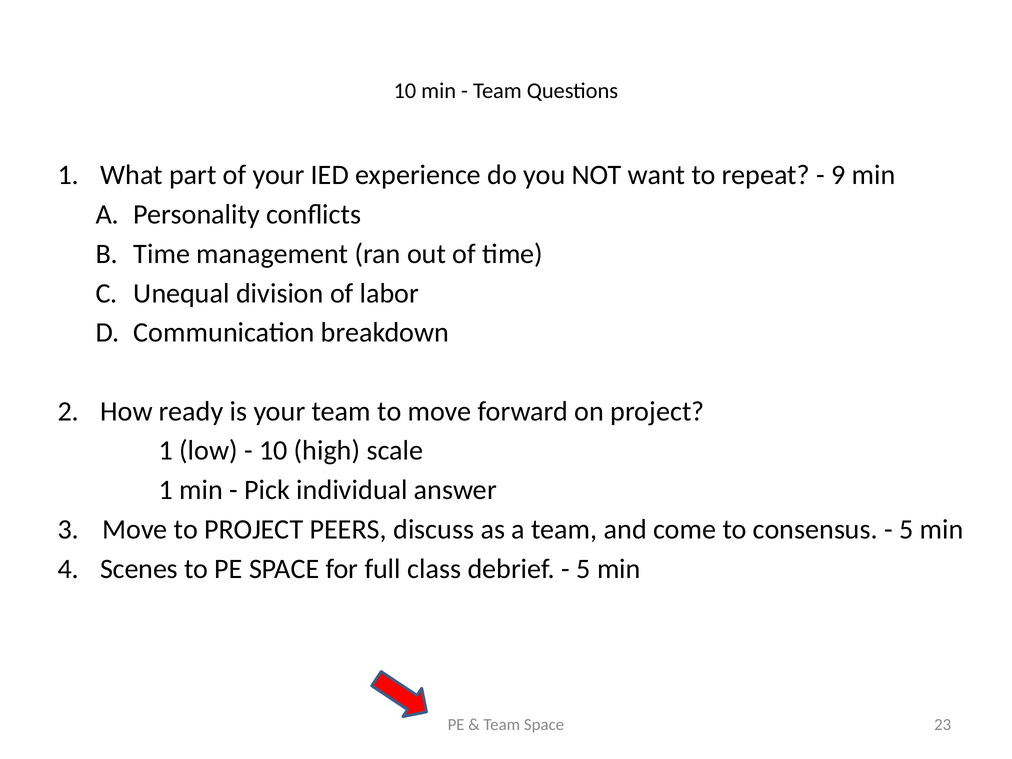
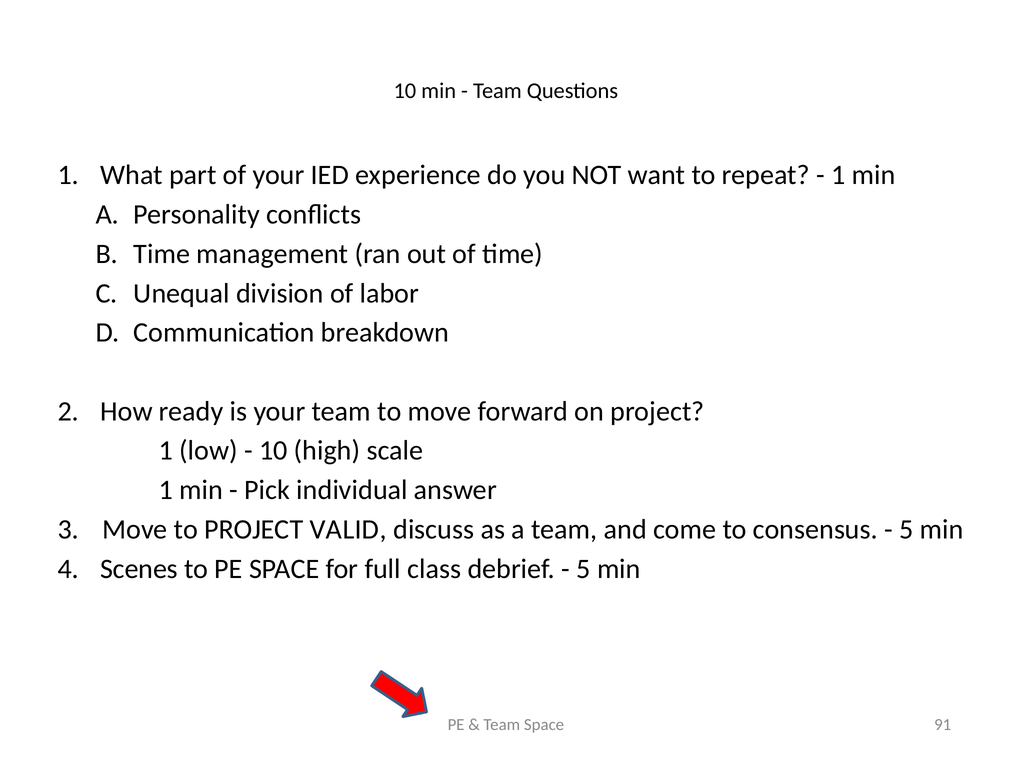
9 at (838, 175): 9 -> 1
PEERS: PEERS -> VALID
23: 23 -> 91
